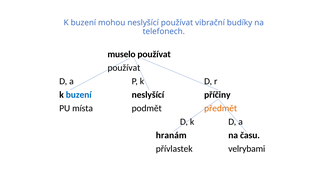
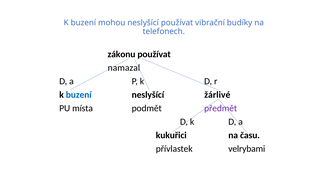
muselo: muselo -> zákonu
používat at (124, 68): používat -> namazal
příčiny: příčiny -> žárlivé
předmět colour: orange -> purple
hranám: hranám -> kukuřici
